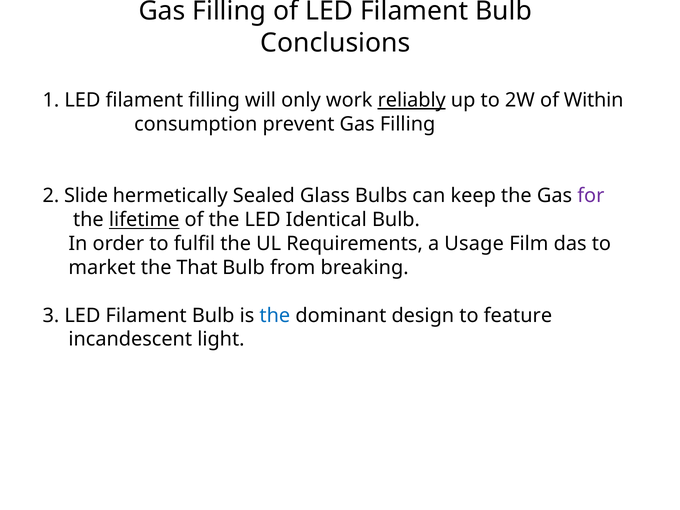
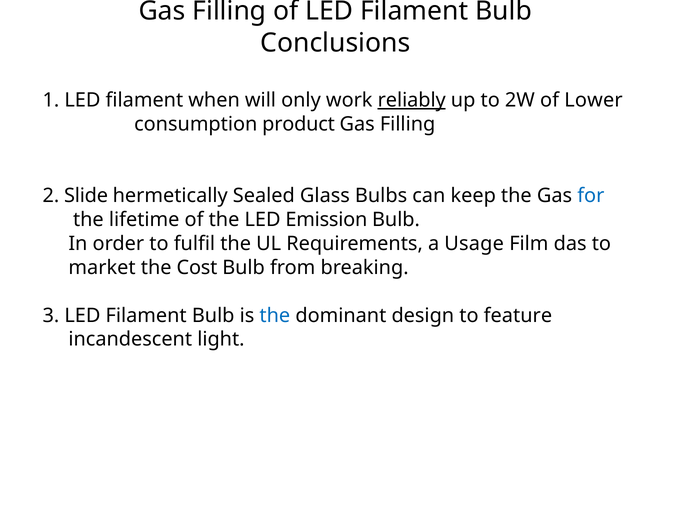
filament filling: filling -> when
Within: Within -> Lower
prevent: prevent -> product
for colour: purple -> blue
lifetime underline: present -> none
Identical: Identical -> Emission
That: That -> Cost
